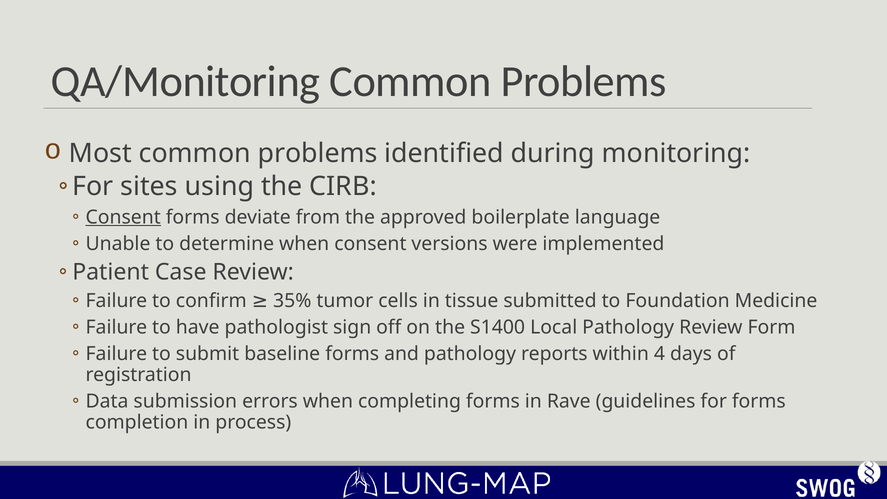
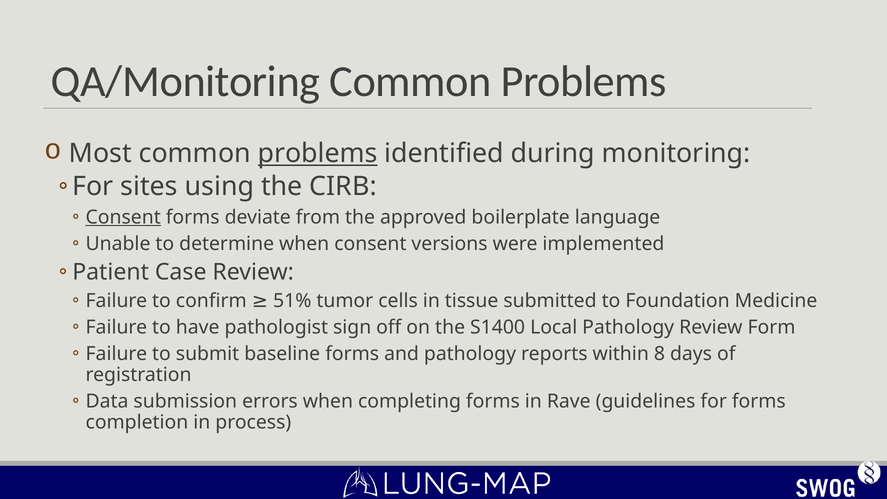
problems at (318, 154) underline: none -> present
35%: 35% -> 51%
4: 4 -> 8
